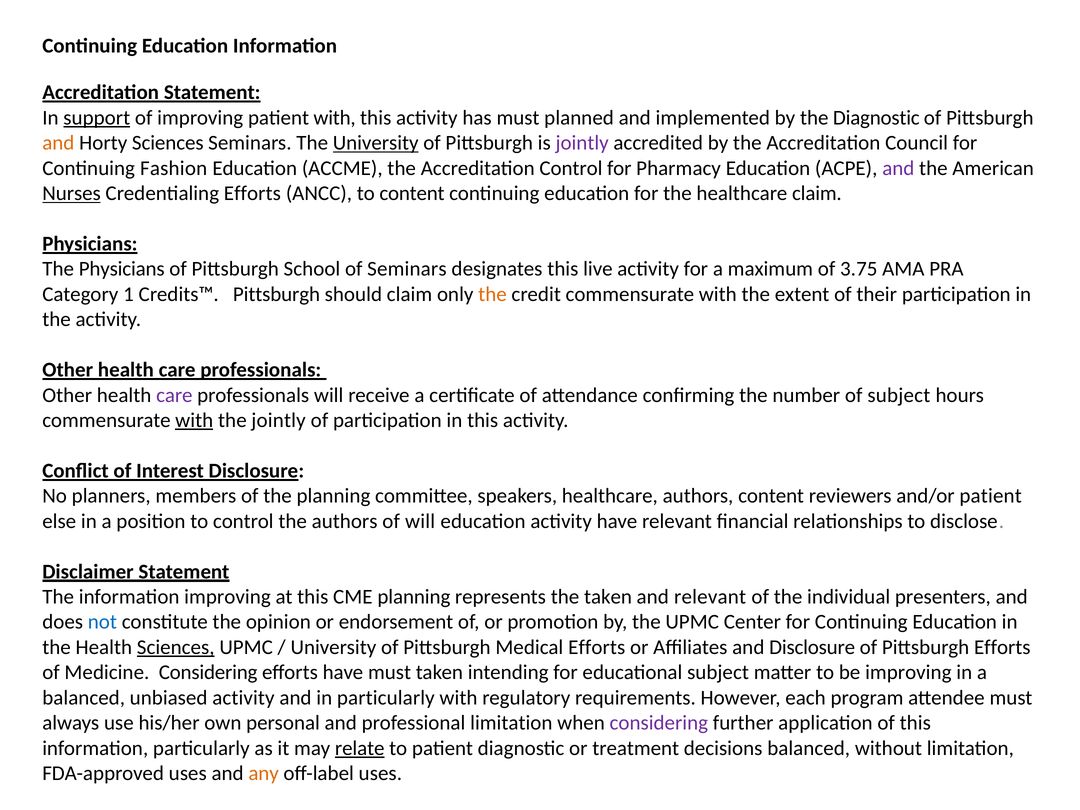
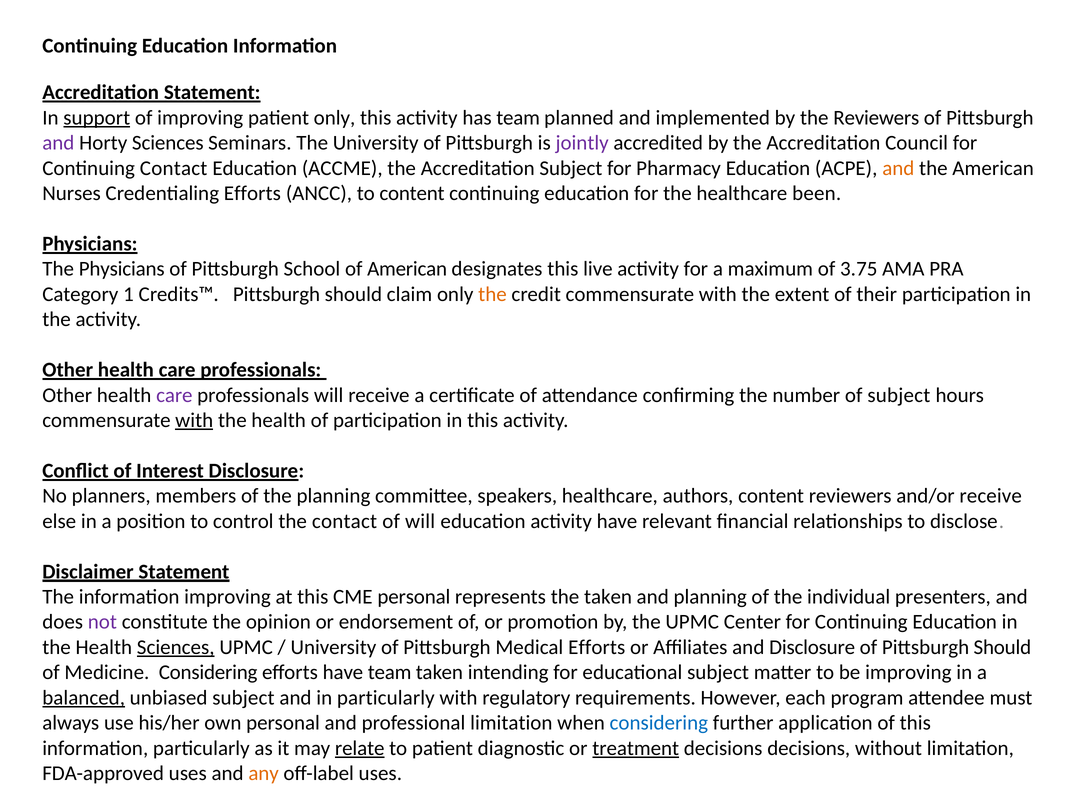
patient with: with -> only
has must: must -> team
the Diagnostic: Diagnostic -> Reviewers
and at (58, 143) colour: orange -> purple
University at (376, 143) underline: present -> none
Continuing Fashion: Fashion -> Contact
Accreditation Control: Control -> Subject
and at (898, 168) colour: purple -> orange
Nurses underline: present -> none
healthcare claim: claim -> been
of Seminars: Seminars -> American
jointly at (279, 420): jointly -> health
and/or patient: patient -> receive
the authors: authors -> contact
CME planning: planning -> personal
and relevant: relevant -> planning
not colour: blue -> purple
of Pittsburgh Efforts: Efforts -> Should
have must: must -> team
balanced at (84, 698) underline: none -> present
unbiased activity: activity -> subject
considering at (659, 723) colour: purple -> blue
treatment underline: none -> present
decisions balanced: balanced -> decisions
